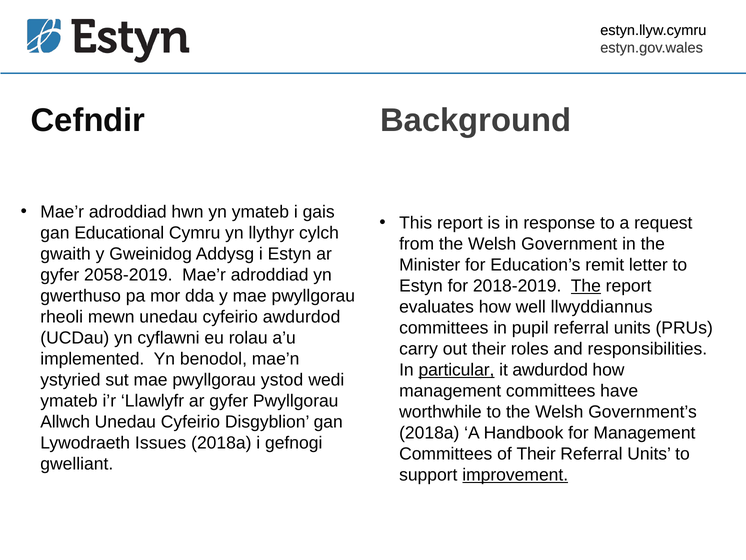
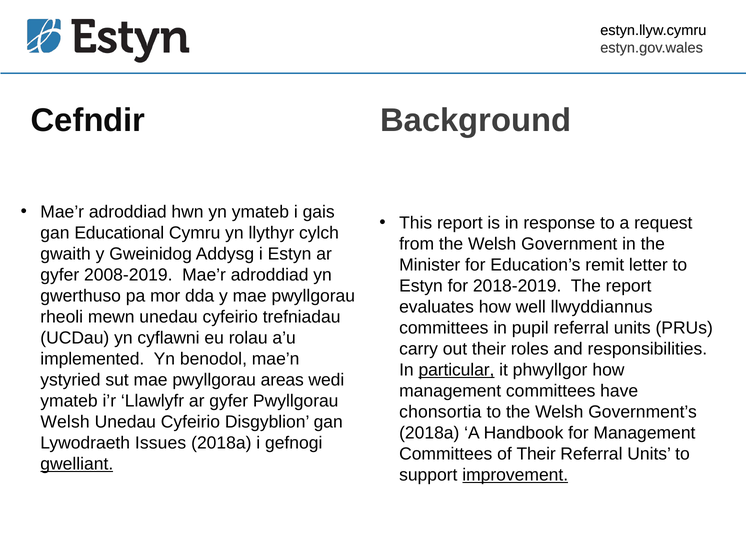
2058-2019: 2058-2019 -> 2008-2019
The at (586, 286) underline: present -> none
cyfeirio awdurdod: awdurdod -> trefniadau
it awdurdod: awdurdod -> phwyllgor
ystod: ystod -> areas
worthwhile: worthwhile -> chonsortia
Allwch at (65, 422): Allwch -> Welsh
gwelliant underline: none -> present
